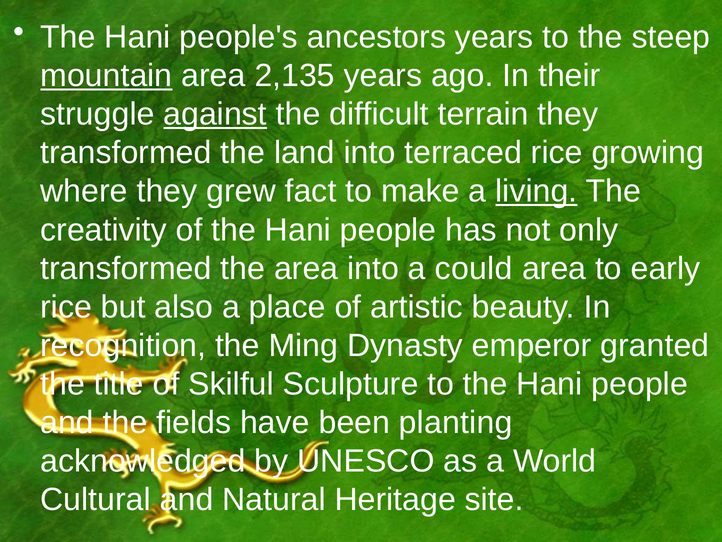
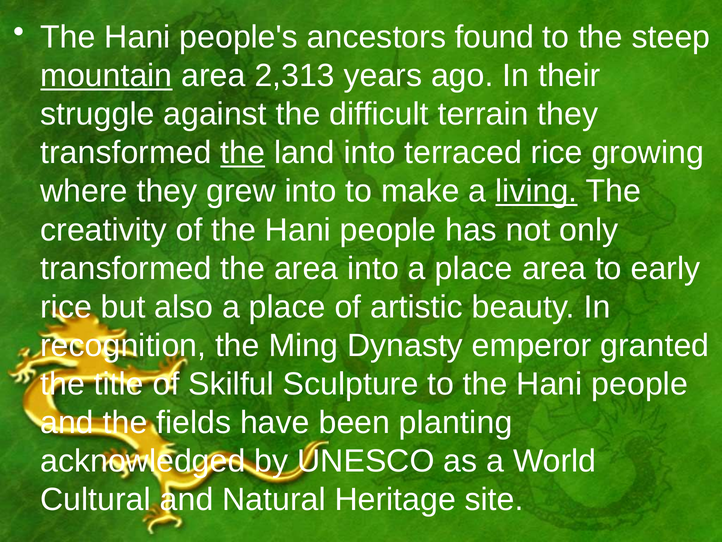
ancestors years: years -> found
2,135: 2,135 -> 2,313
against underline: present -> none
the at (243, 153) underline: none -> present
grew fact: fact -> into
into a could: could -> place
